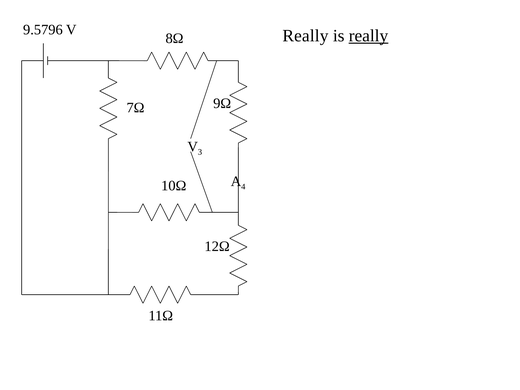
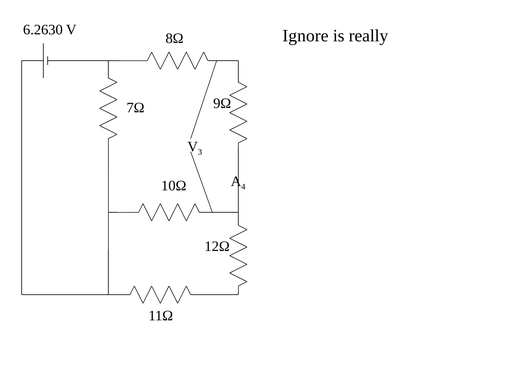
9.5796: 9.5796 -> 6.2630
V Really: Really -> Ignore
really at (368, 36) underline: present -> none
